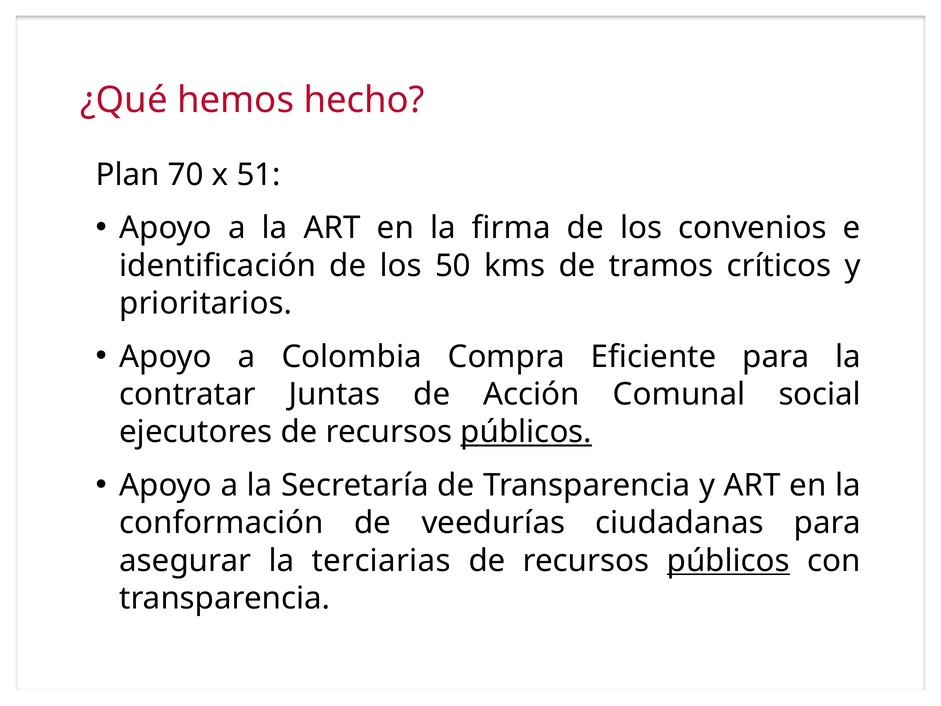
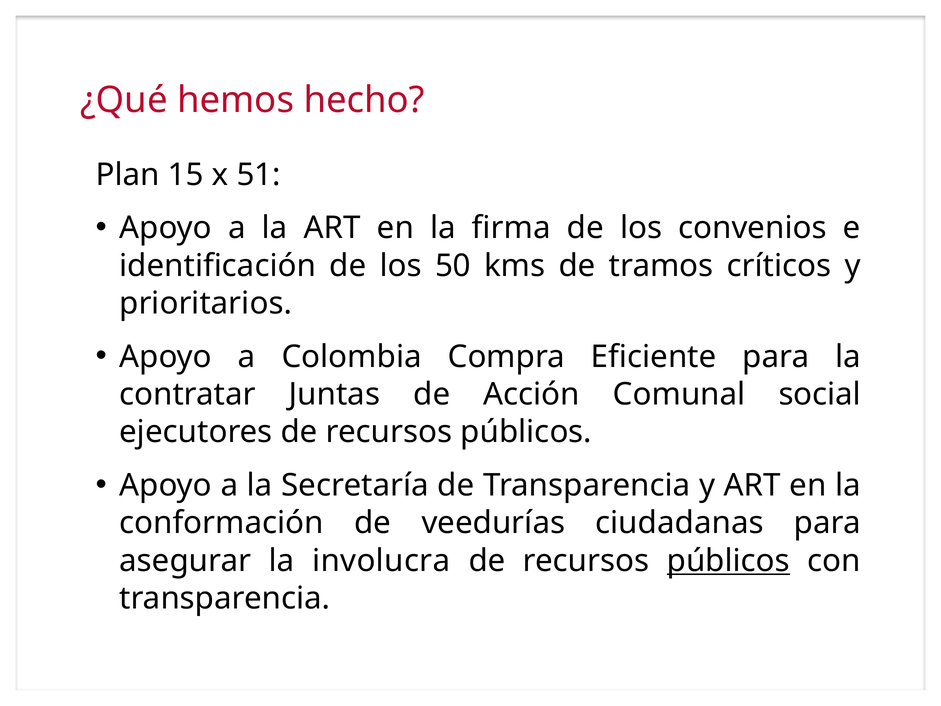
70: 70 -> 15
públicos at (526, 432) underline: present -> none
terciarias: terciarias -> involucra
